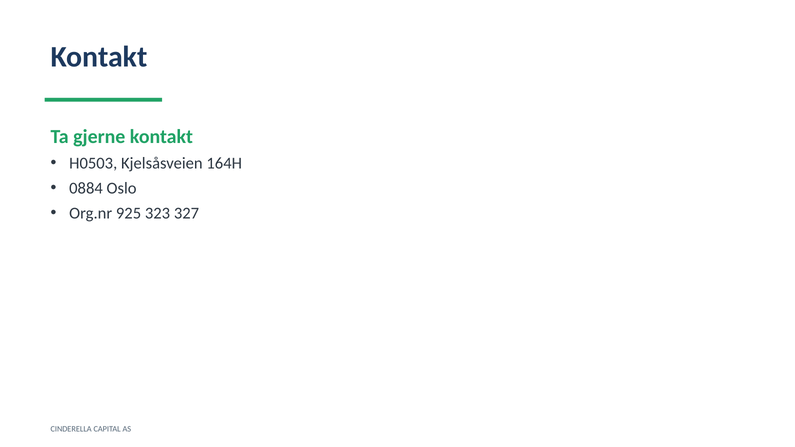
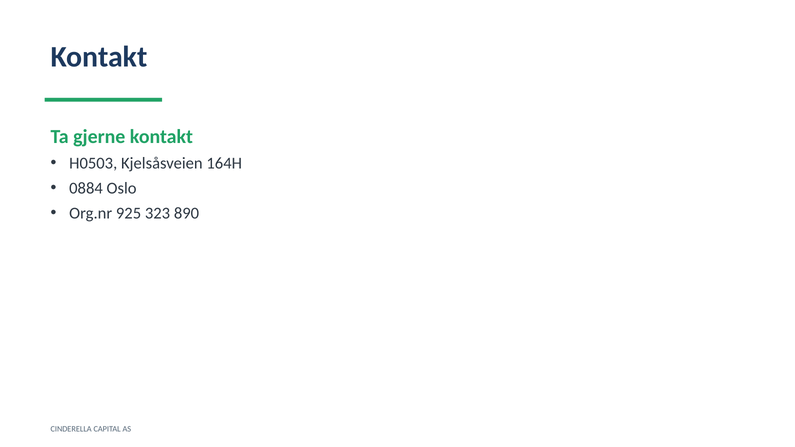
327: 327 -> 890
